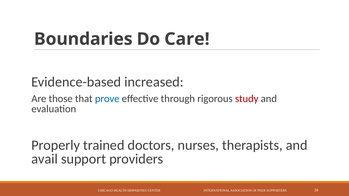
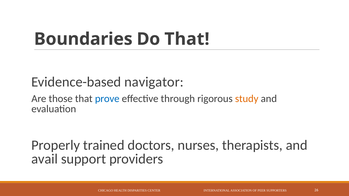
Do Care: Care -> That
increased: increased -> navigator
study colour: red -> orange
